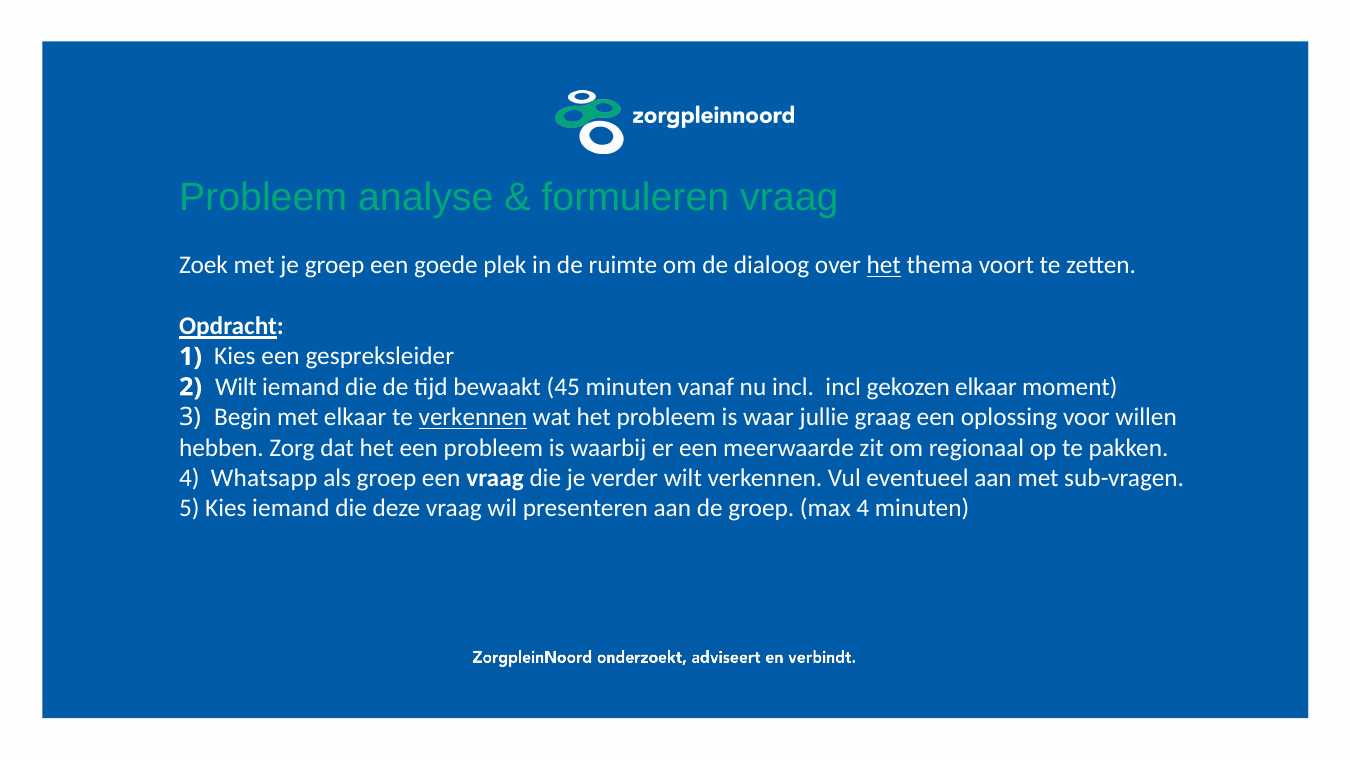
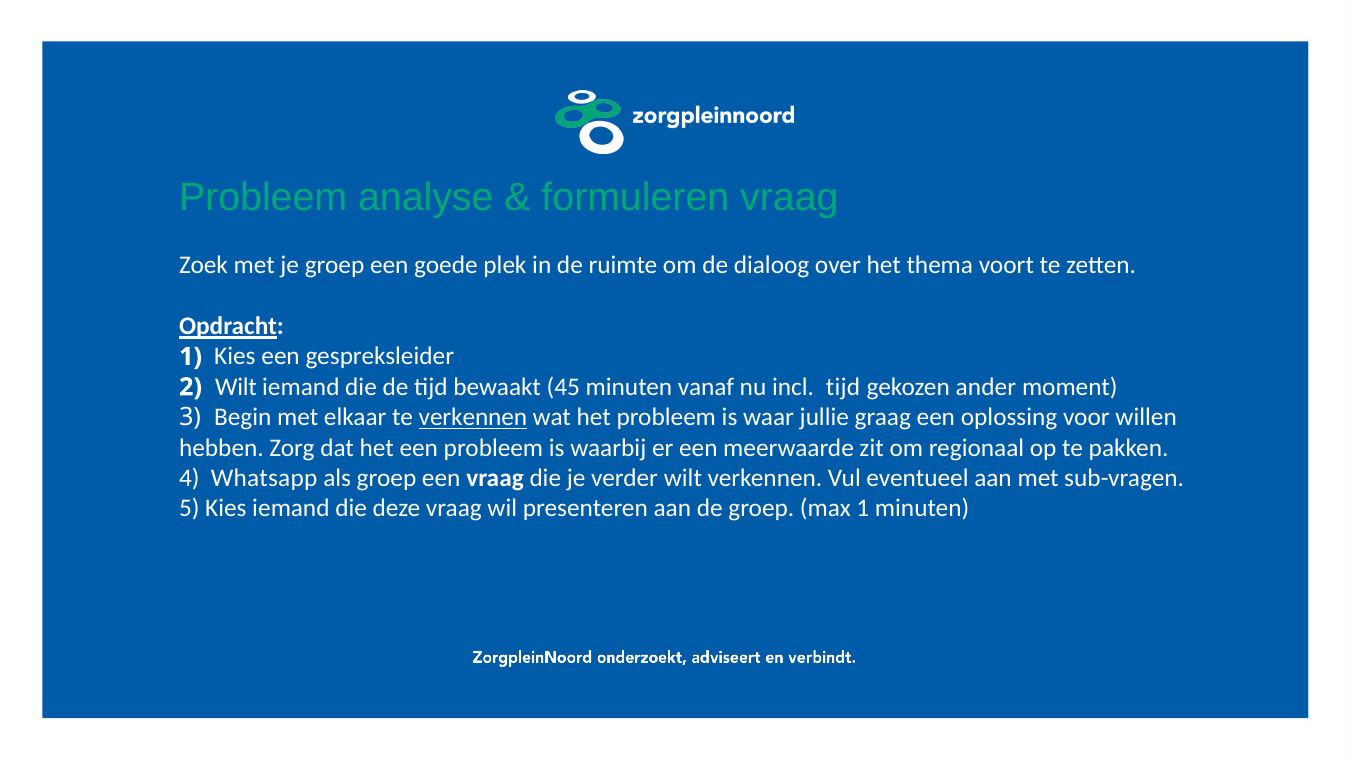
het at (884, 265) underline: present -> none
incl incl: incl -> tijd
gekozen elkaar: elkaar -> ander
max 4: 4 -> 1
